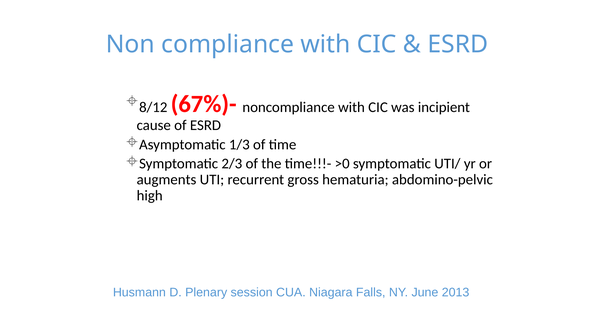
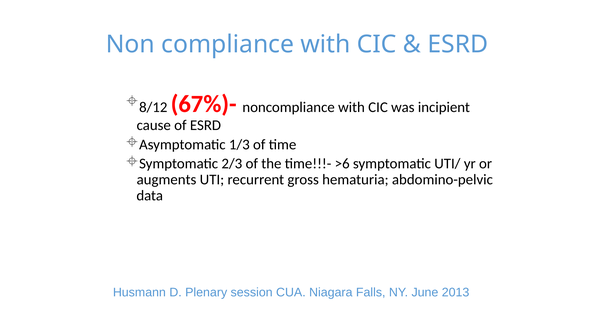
>0: >0 -> >6
high: high -> data
